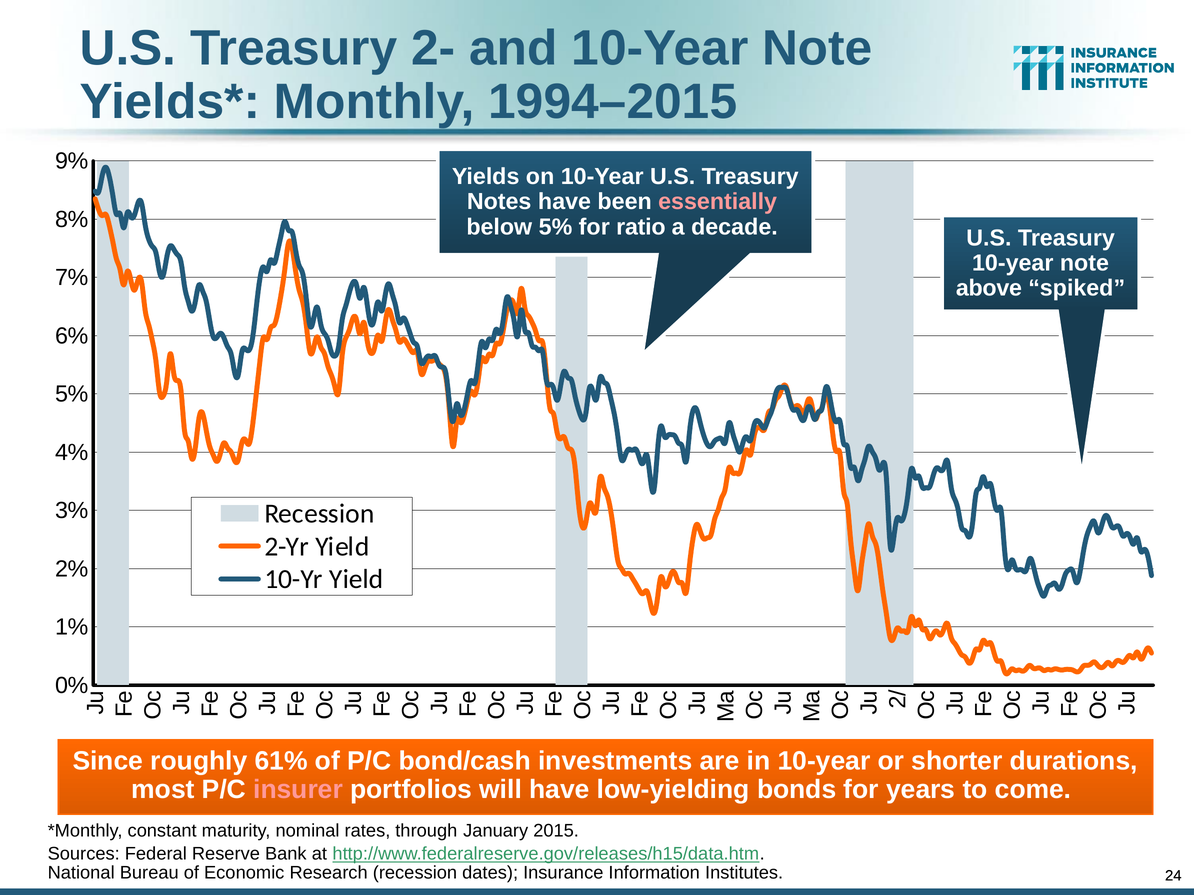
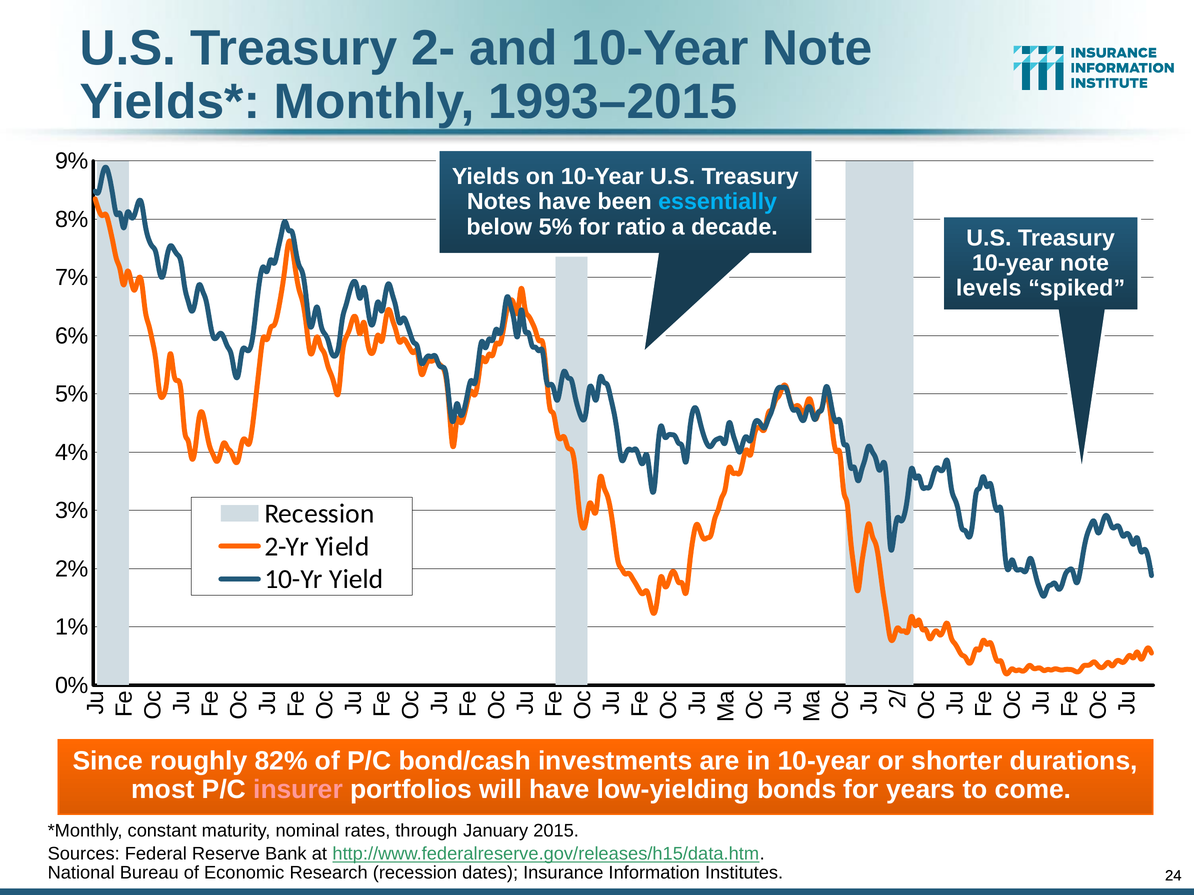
1994–2015: 1994–2015 -> 1993–2015
essentially colour: pink -> light blue
above: above -> levels
61%: 61% -> 82%
